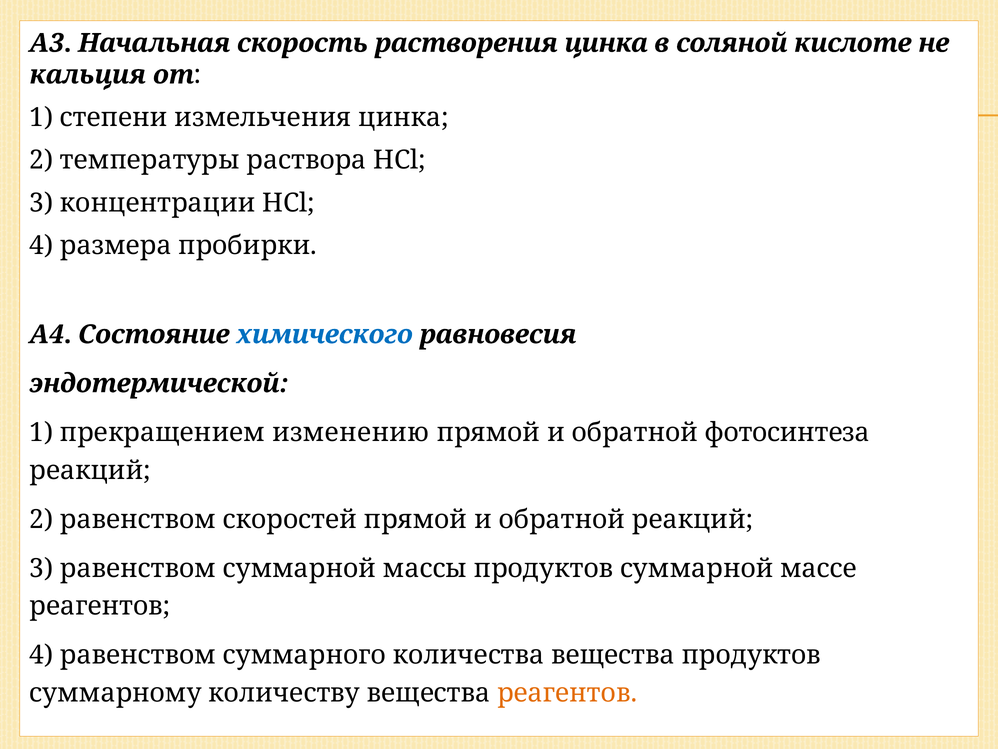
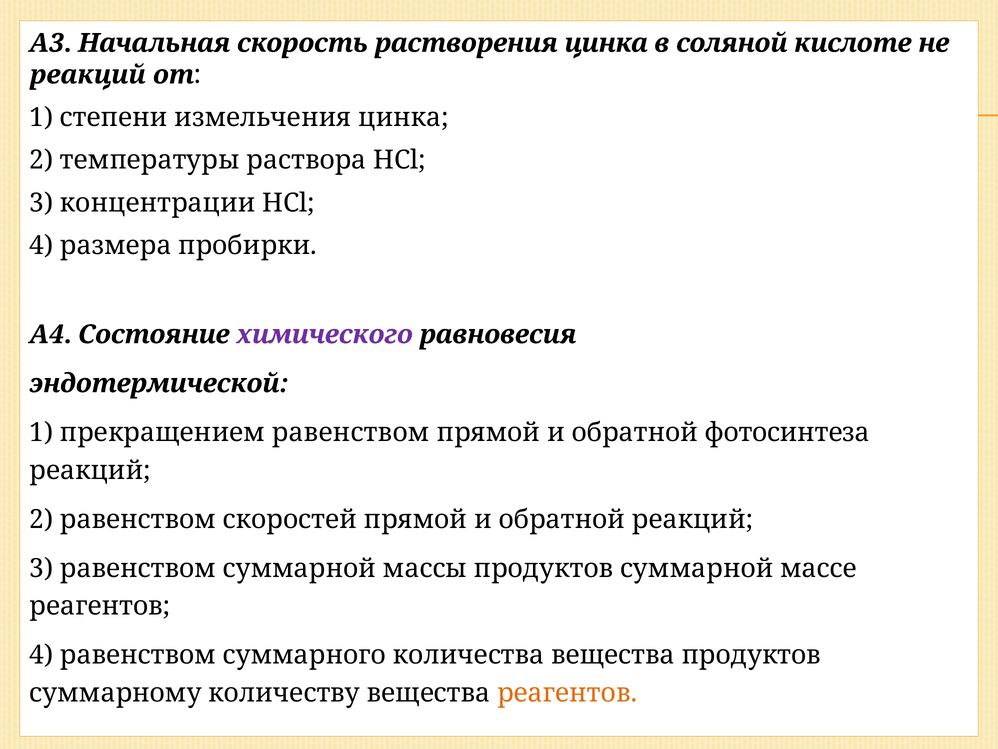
кальция at (88, 75): кальция -> реакций
химического colour: blue -> purple
прекращением изменению: изменению -> равенством
